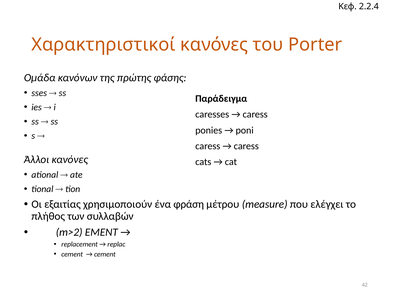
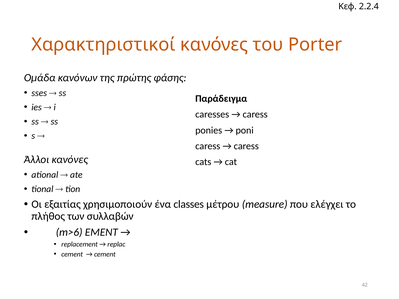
φράση: φράση -> classes
m>2: m>2 -> m>6
